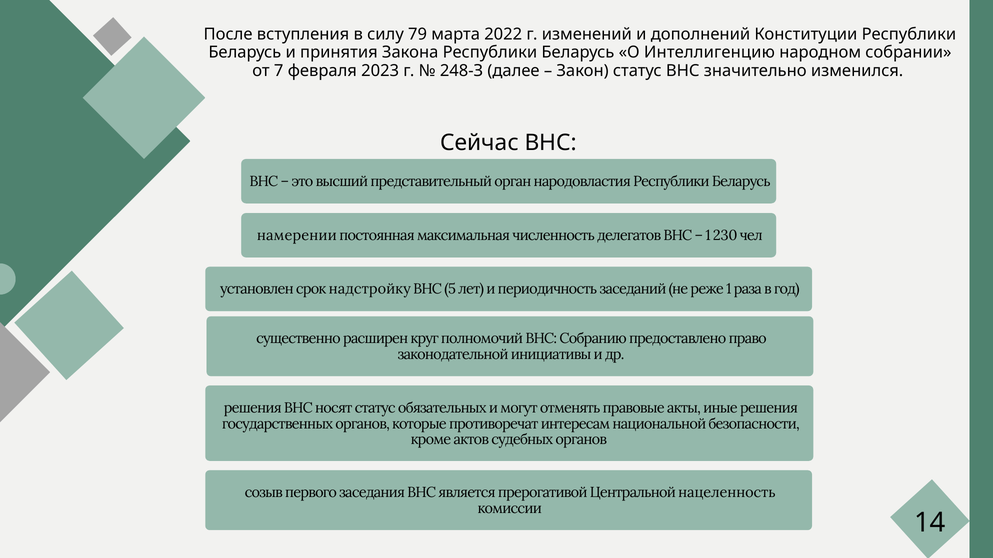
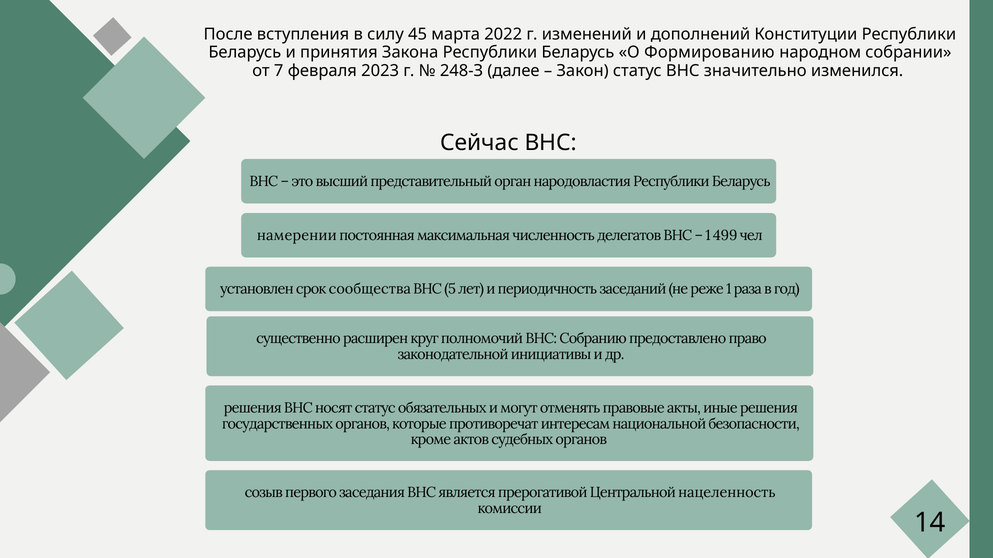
79: 79 -> 45
Интеллигенцию: Интеллигенцию -> Формированию
230: 230 -> 499
надстройку: надстройку -> сообщества
